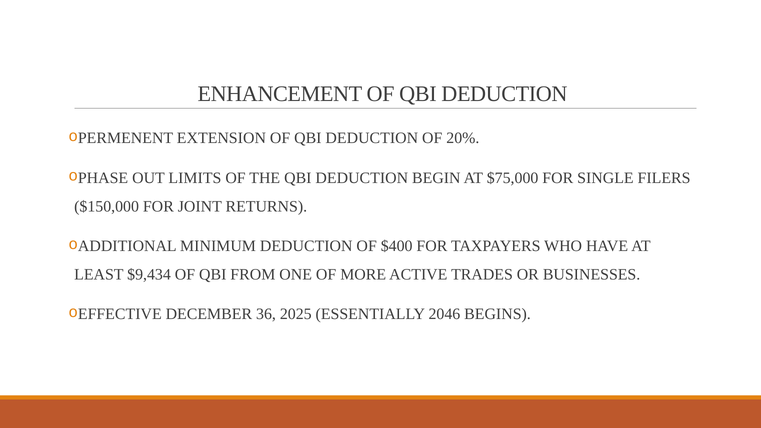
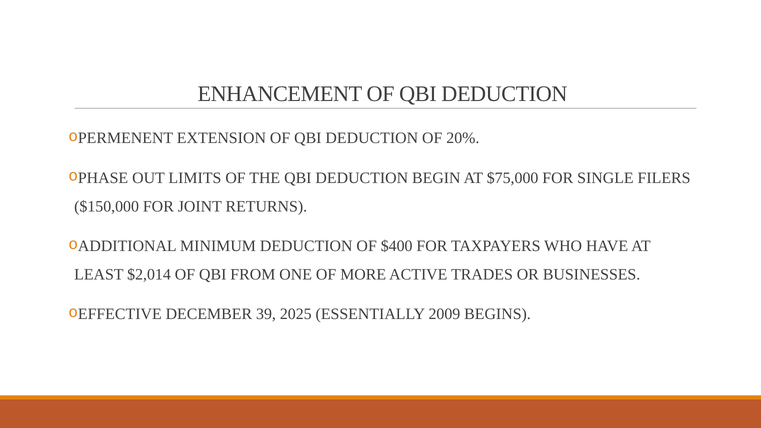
$9,434: $9,434 -> $2,014
36: 36 -> 39
2046: 2046 -> 2009
